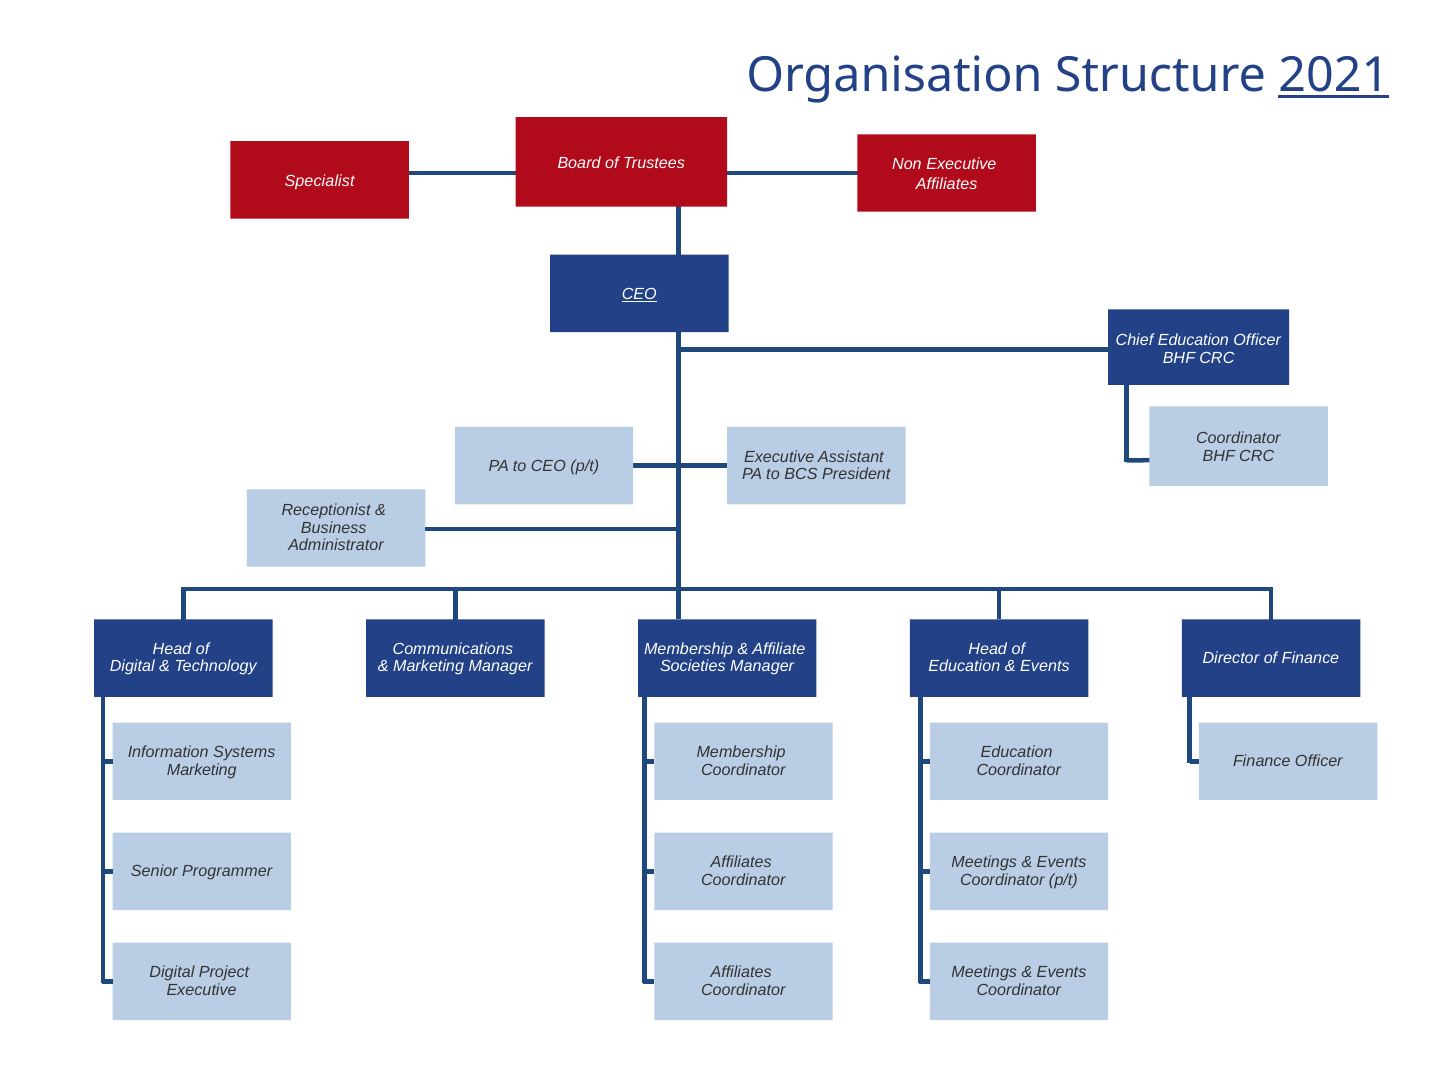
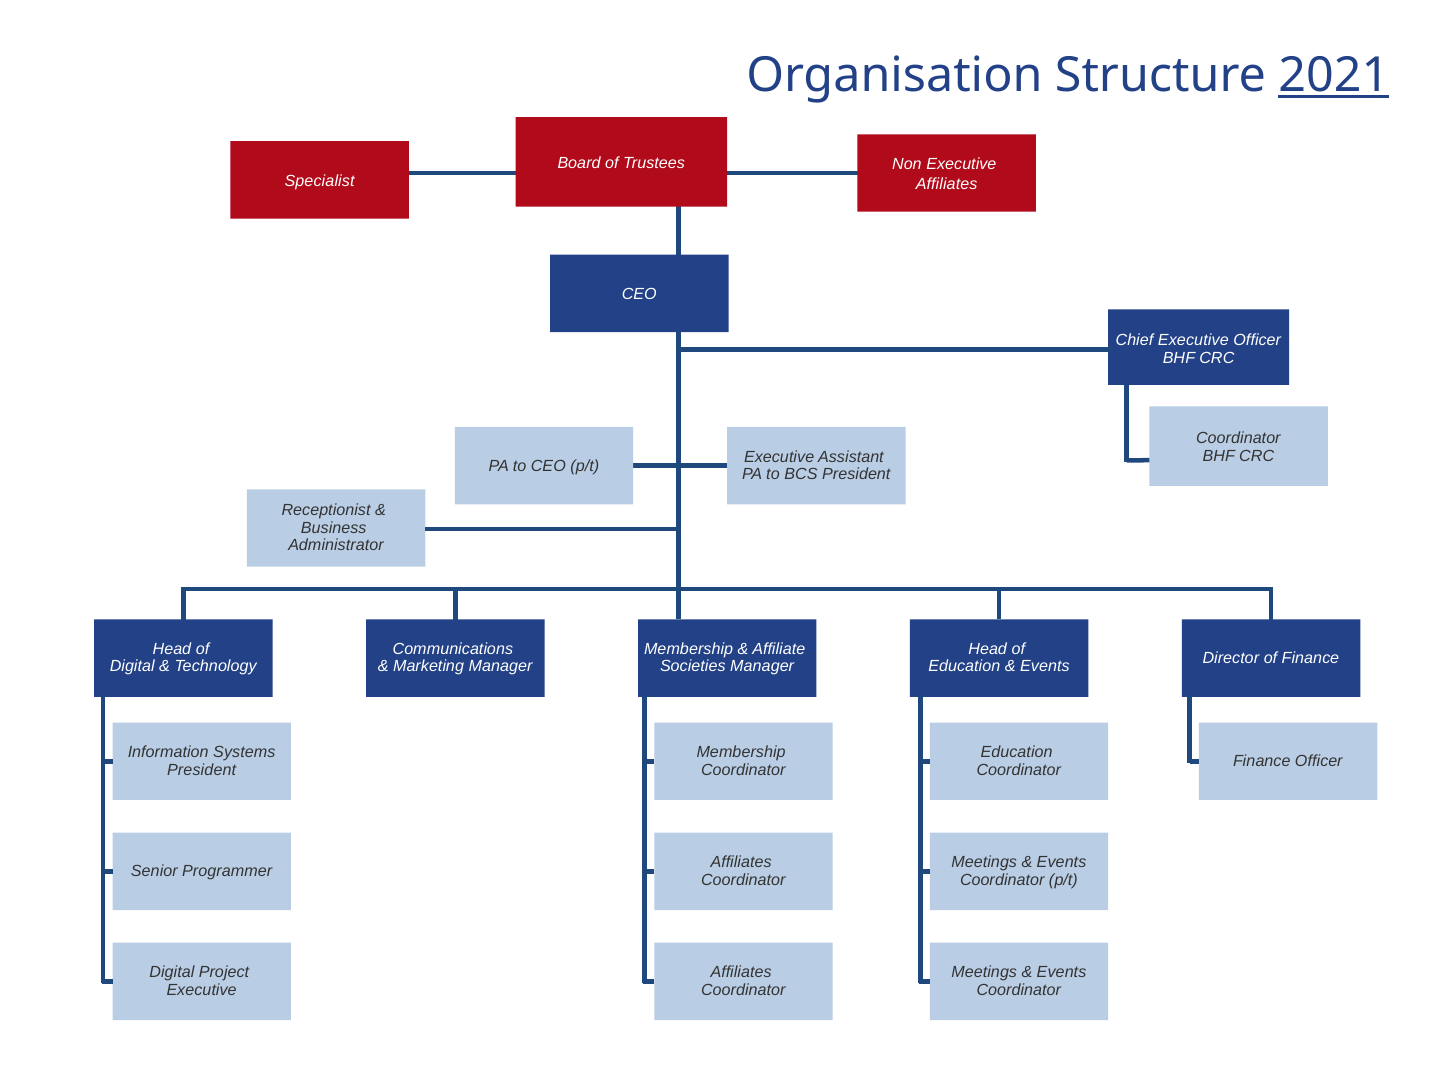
CEO at (639, 295) underline: present -> none
Chief Education: Education -> Executive
Marketing at (202, 770): Marketing -> President
